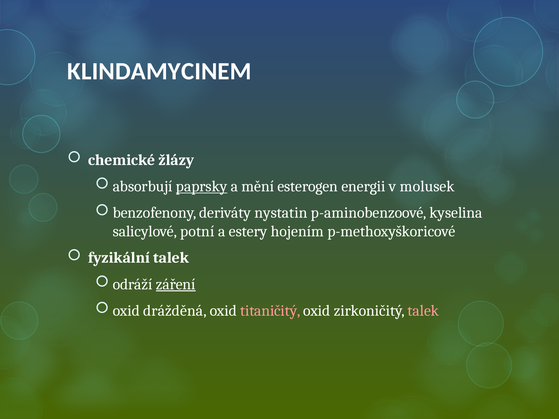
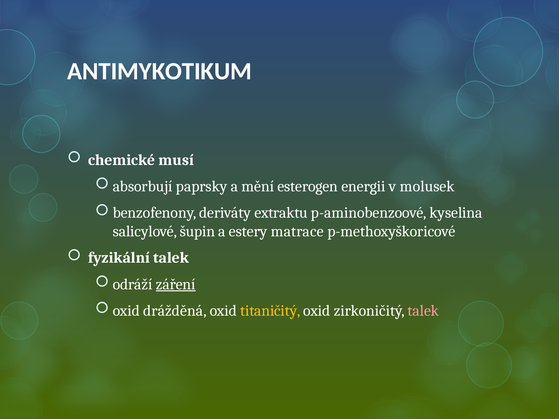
KLINDAMYCINEM: KLINDAMYCINEM -> ANTIMYKOTIKUM
žlázy: žlázy -> musí
paprsky underline: present -> none
nystatin: nystatin -> extraktu
potní: potní -> šupin
hojením: hojením -> matrace
titaničitý colour: pink -> yellow
